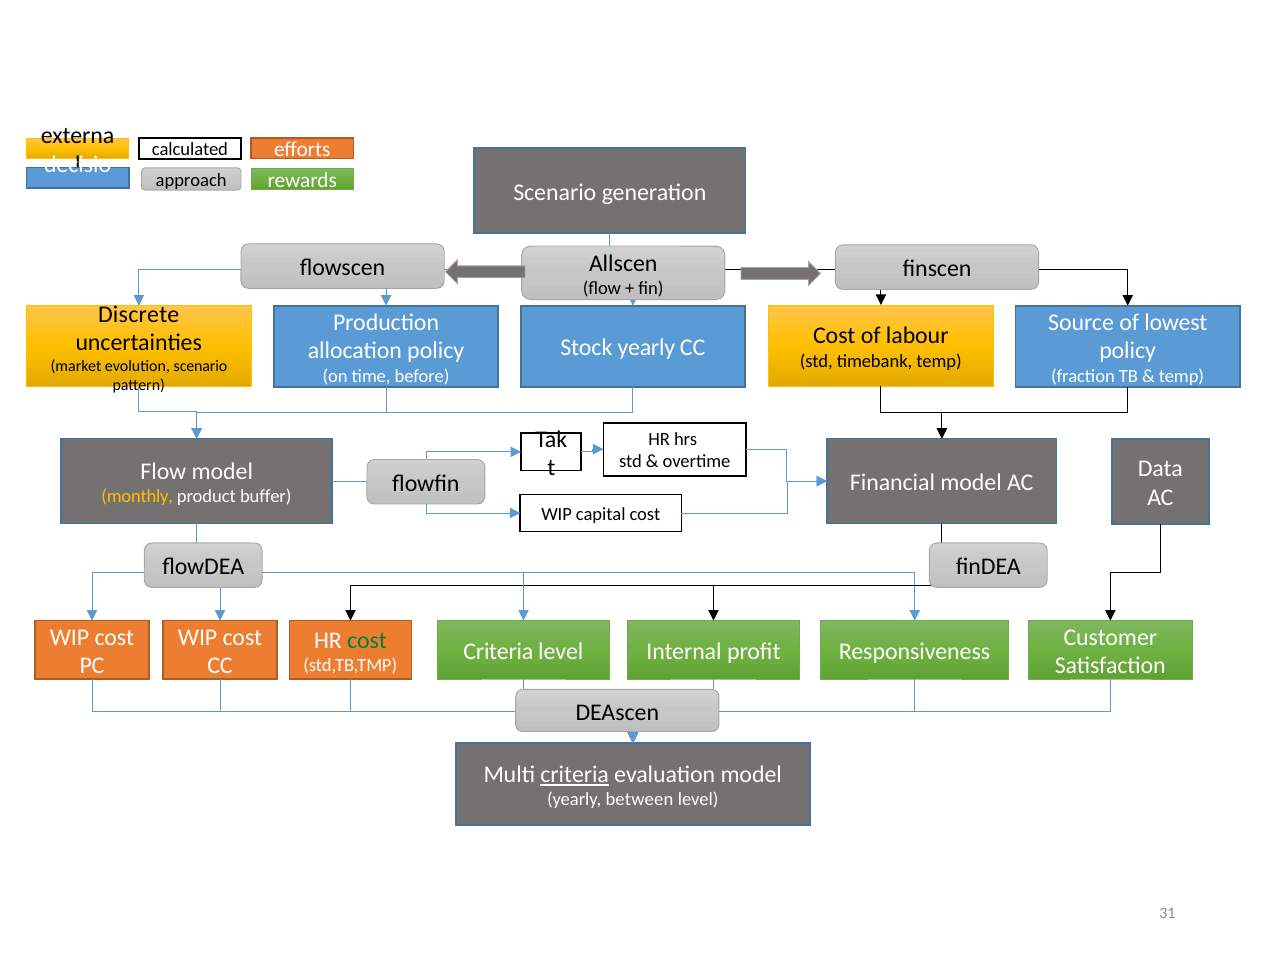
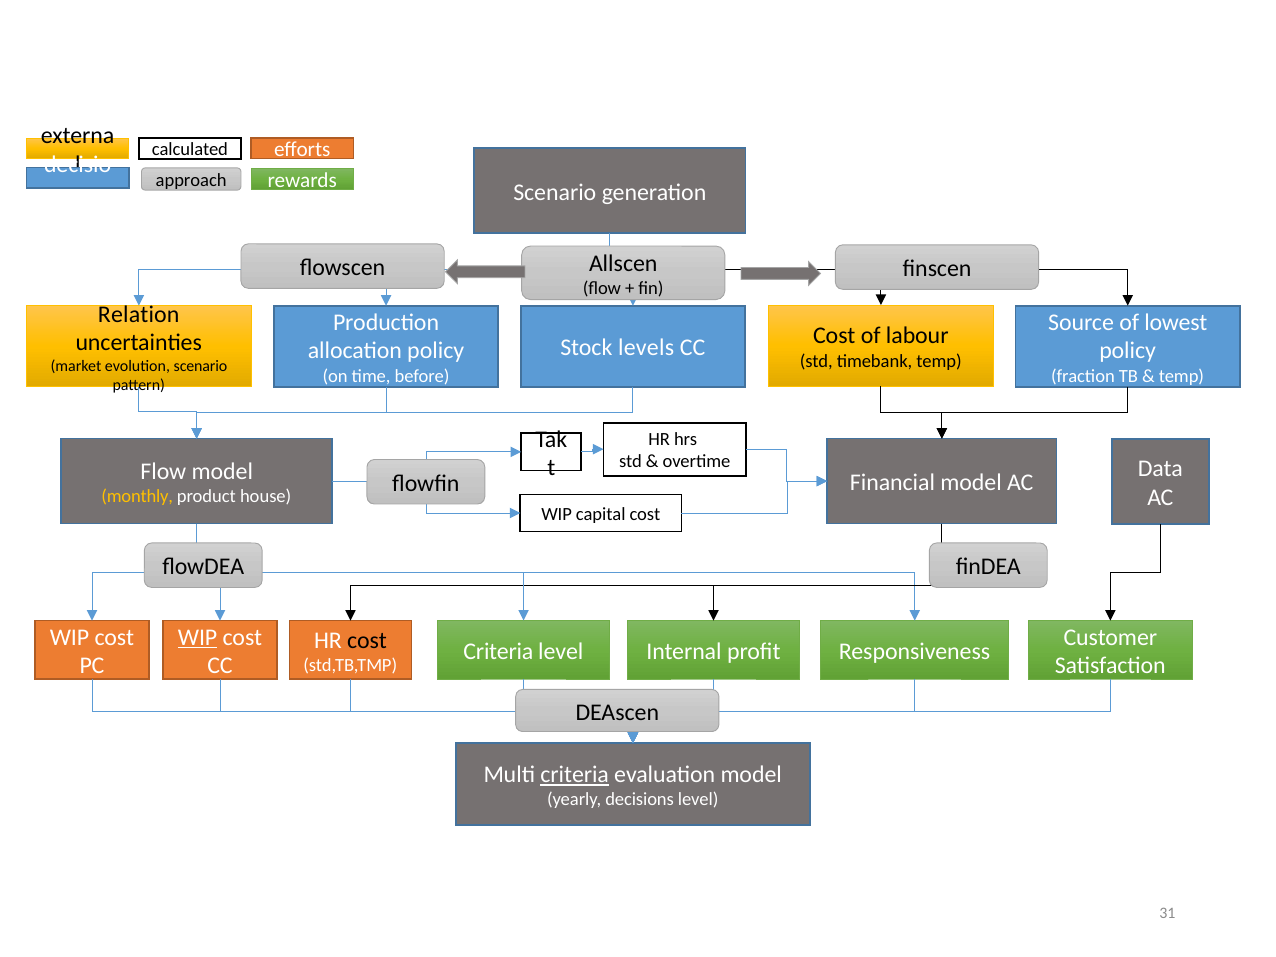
Discrete: Discrete -> Relation
Stock yearly: yearly -> levels
buffer: buffer -> house
WIP at (198, 637) underline: none -> present
cost at (367, 640) colour: green -> black
between: between -> decisions
